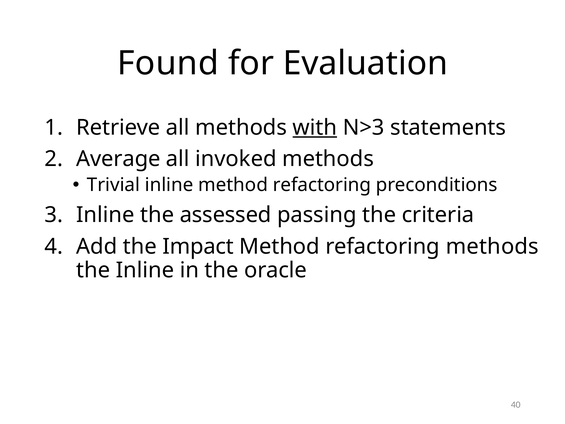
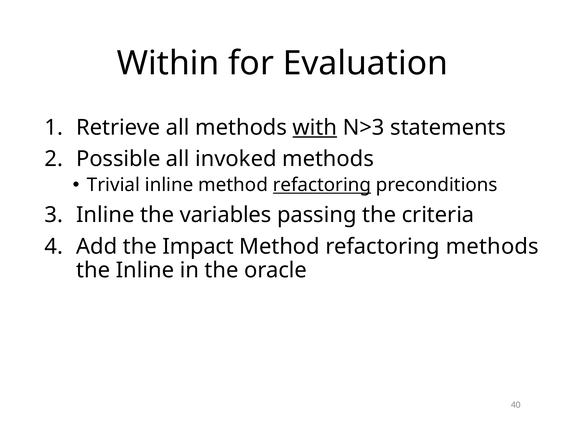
Found: Found -> Within
Average: Average -> Possible
refactoring at (322, 185) underline: none -> present
assessed: assessed -> variables
